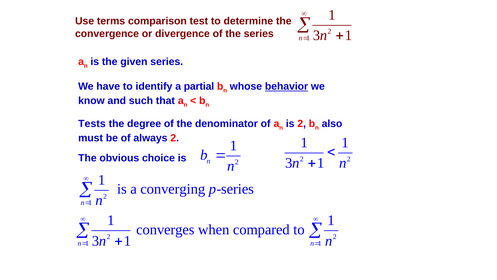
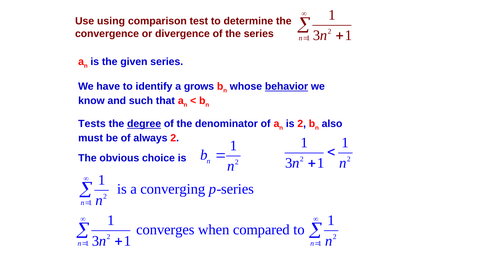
terms: terms -> using
partial: partial -> grows
degree underline: none -> present
